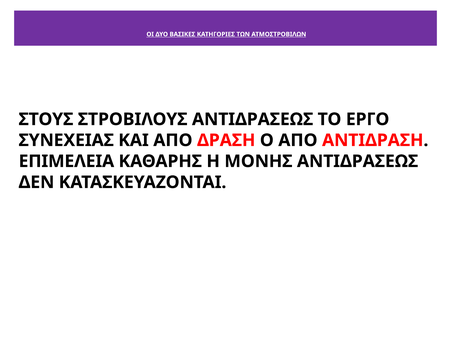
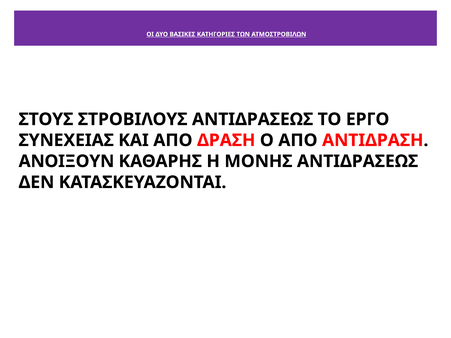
ΕΠΙΜΕΛΕΙΑ: ΕΠΙΜΕΛΕΙΑ -> ΑΝΟΙΞΟΥΝ
